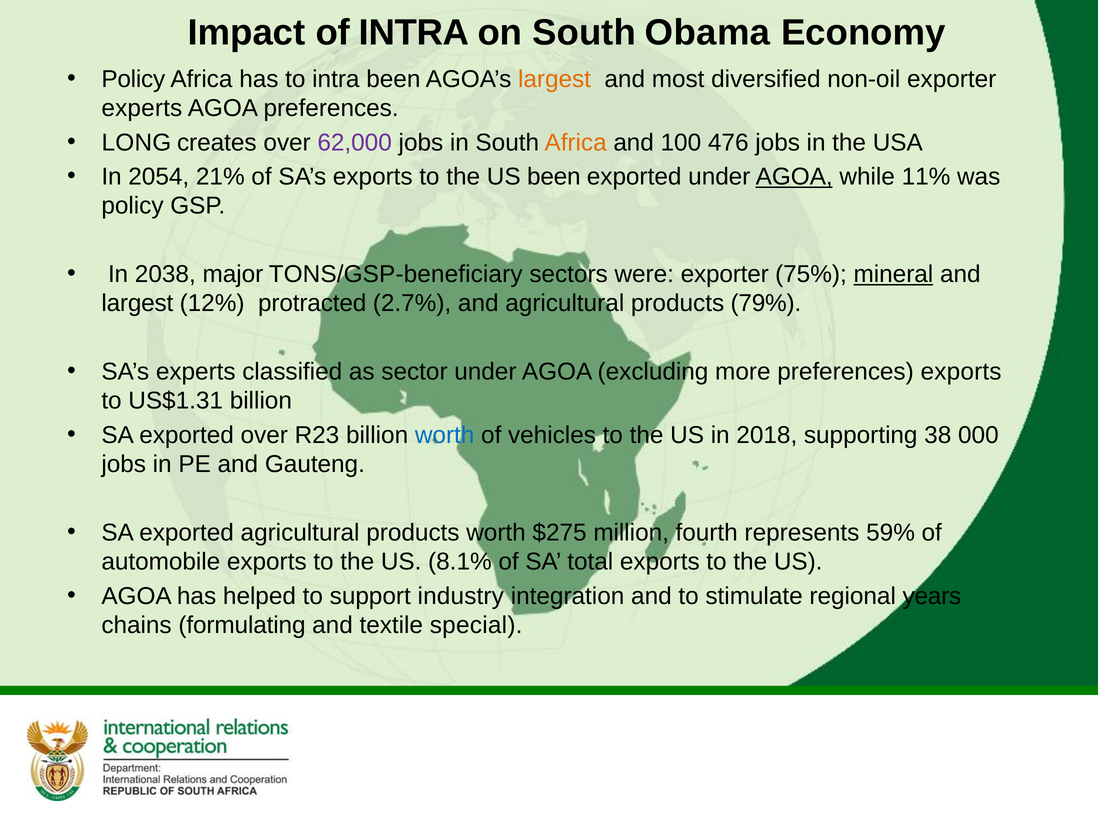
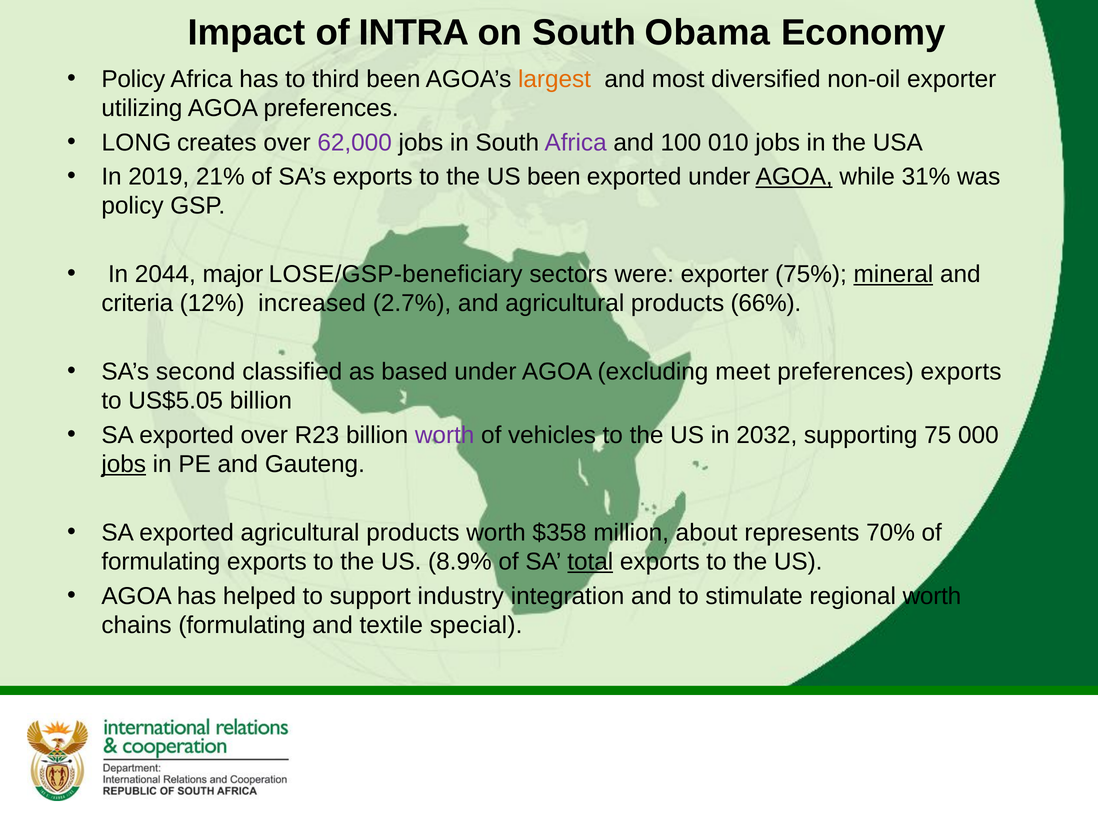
to intra: intra -> third
experts at (142, 108): experts -> utilizing
Africa at (576, 143) colour: orange -> purple
476: 476 -> 010
2054: 2054 -> 2019
11%: 11% -> 31%
2038: 2038 -> 2044
TONS/GSP-beneficiary: TONS/GSP-beneficiary -> LOSE/GSP-beneficiary
largest at (137, 304): largest -> criteria
protracted: protracted -> increased
79%: 79% -> 66%
SA’s experts: experts -> second
sector: sector -> based
more: more -> meet
US$1.31: US$1.31 -> US$5.05
worth at (445, 435) colour: blue -> purple
2018: 2018 -> 2032
38: 38 -> 75
jobs at (124, 465) underline: none -> present
$275: $275 -> $358
fourth: fourth -> about
59%: 59% -> 70%
automobile at (161, 562): automobile -> formulating
8.1%: 8.1% -> 8.9%
total underline: none -> present
regional years: years -> worth
